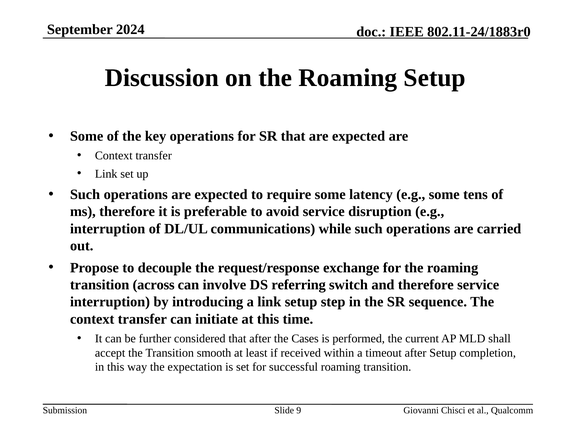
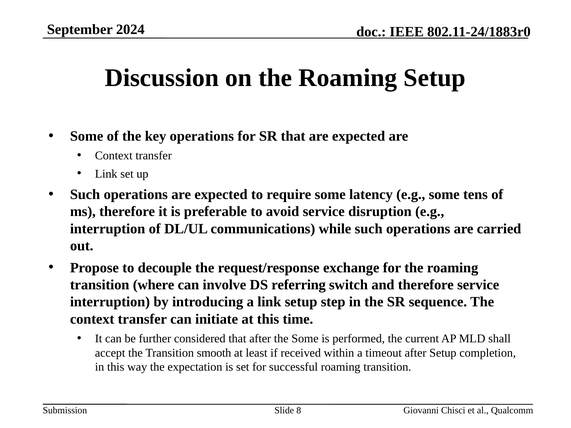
across: across -> where
the Cases: Cases -> Some
9: 9 -> 8
